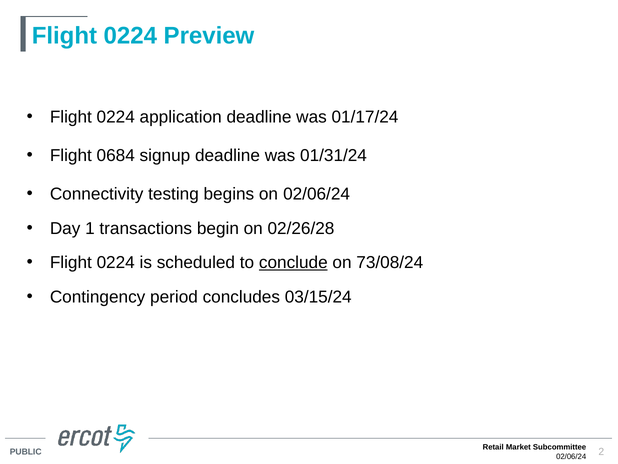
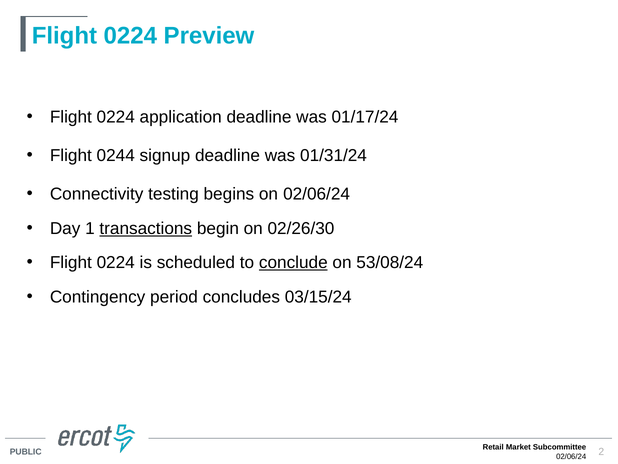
0684: 0684 -> 0244
transactions underline: none -> present
02/26/28: 02/26/28 -> 02/26/30
73/08/24: 73/08/24 -> 53/08/24
